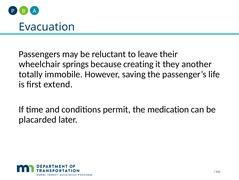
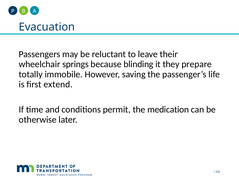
creating: creating -> blinding
another: another -> prepare
placarded: placarded -> otherwise
